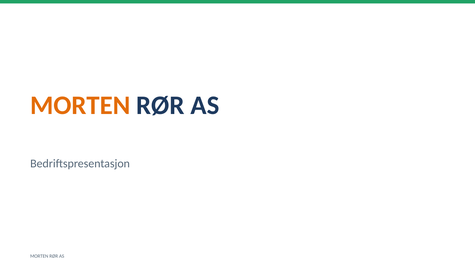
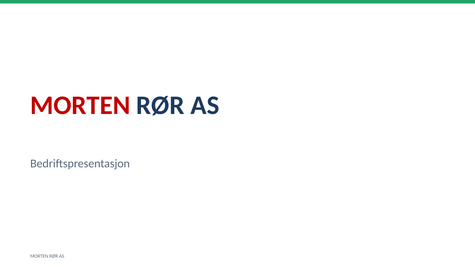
MORTEN at (80, 105) colour: orange -> red
